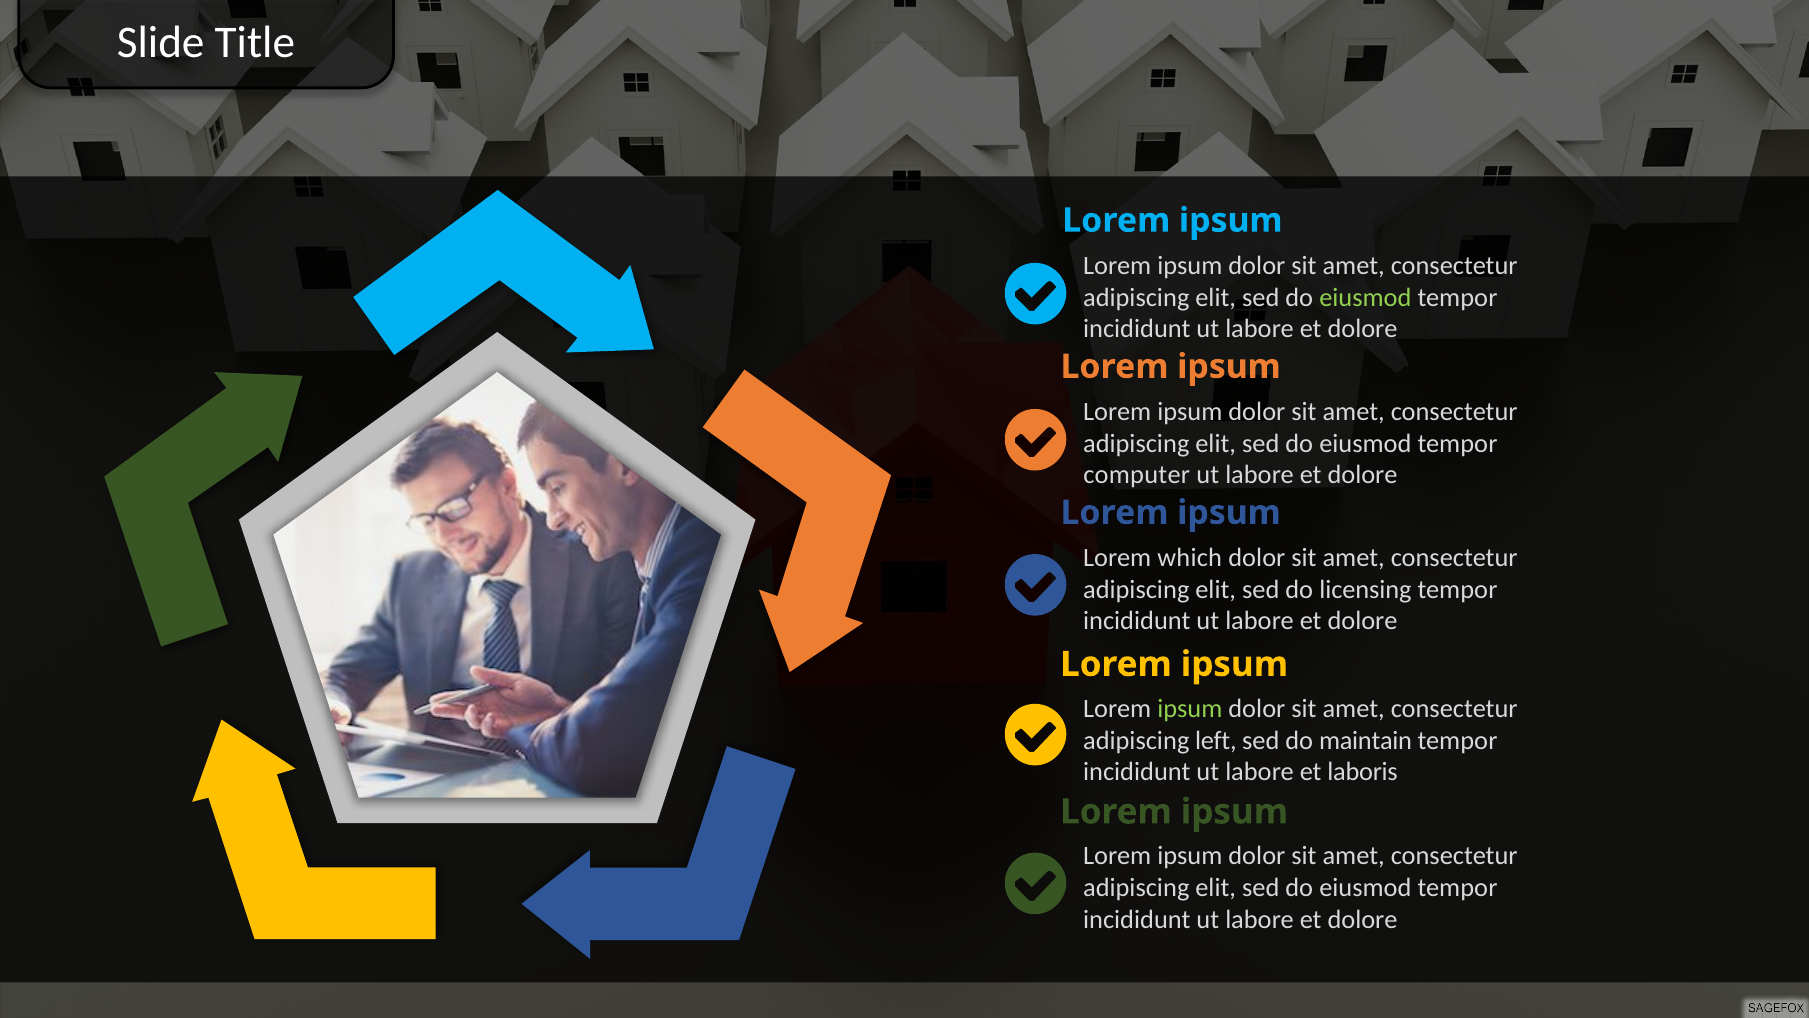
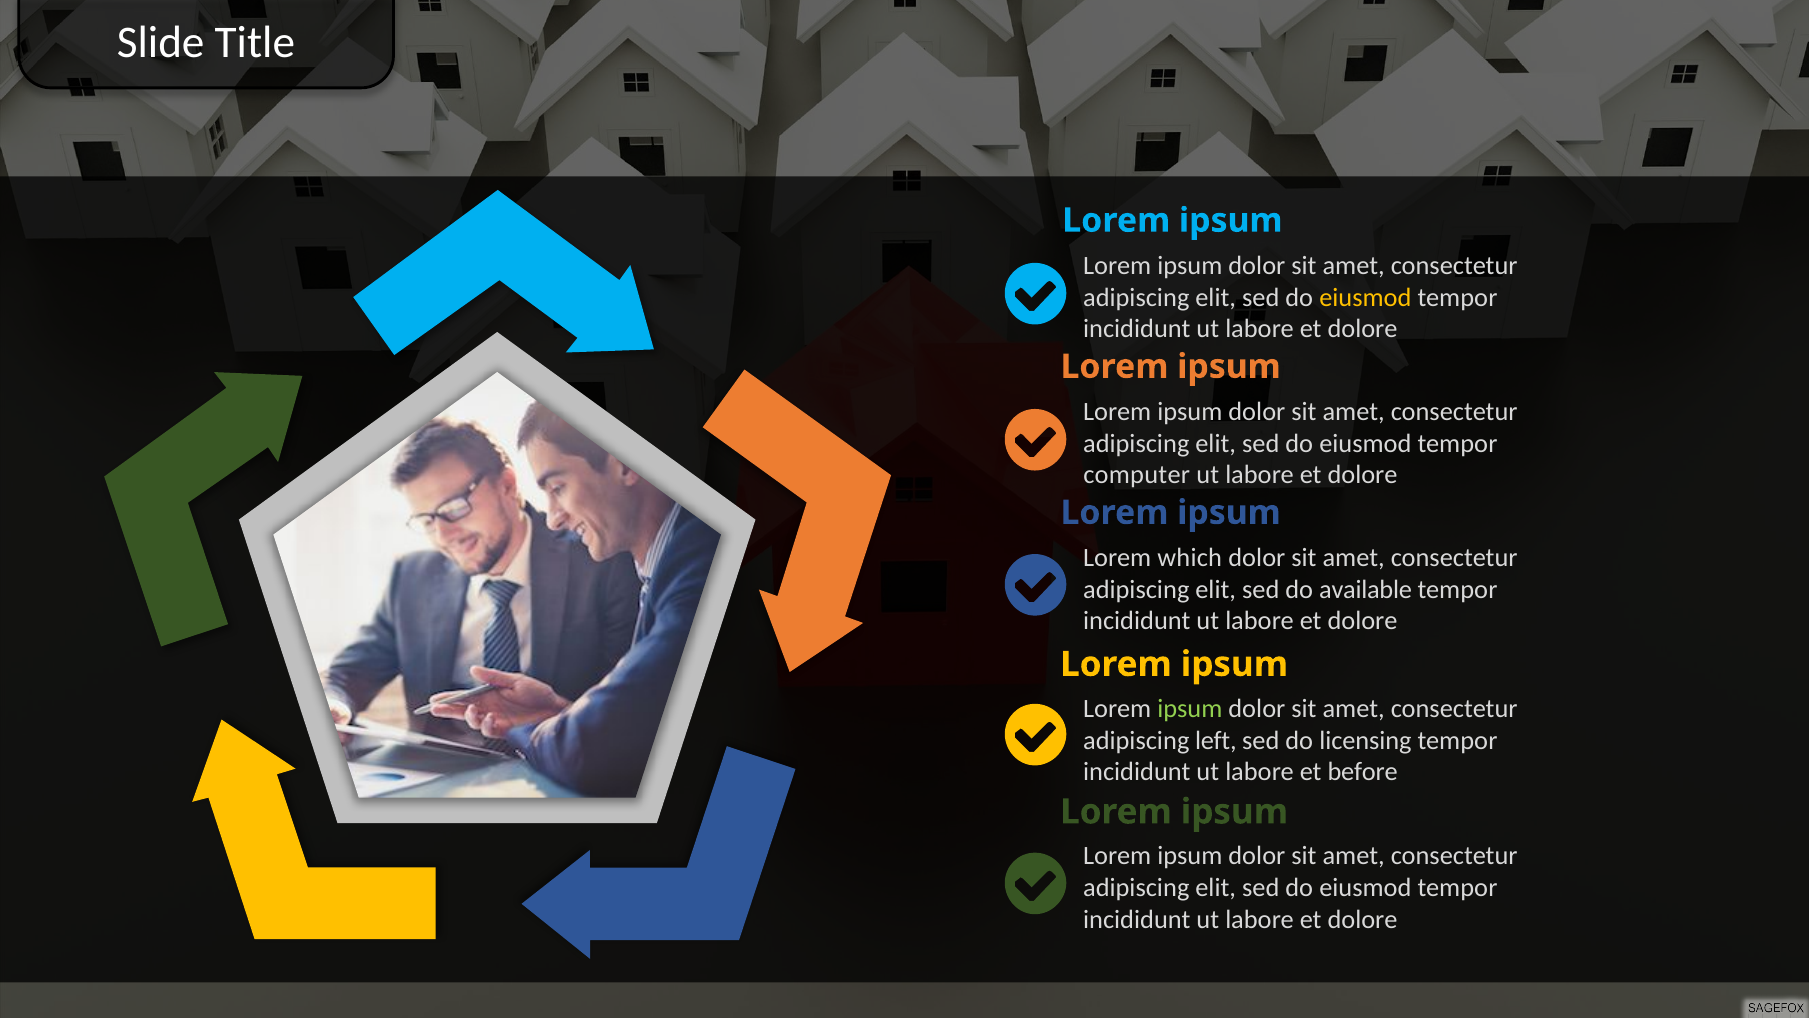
eiusmod at (1365, 297) colour: light green -> yellow
licensing: licensing -> available
maintain: maintain -> licensing
laboris: laboris -> before
